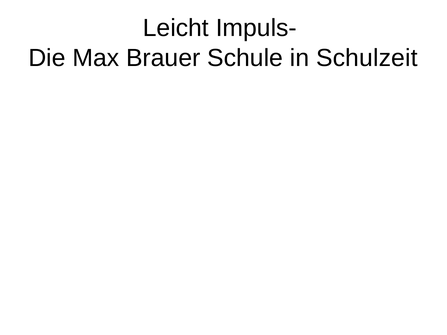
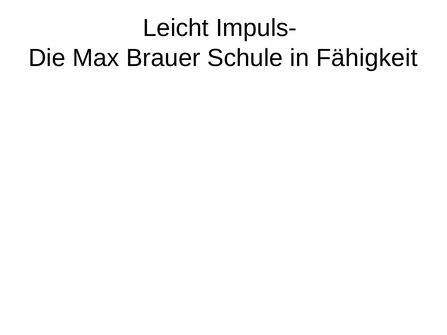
Schulzeit: Schulzeit -> Fähigkeit
